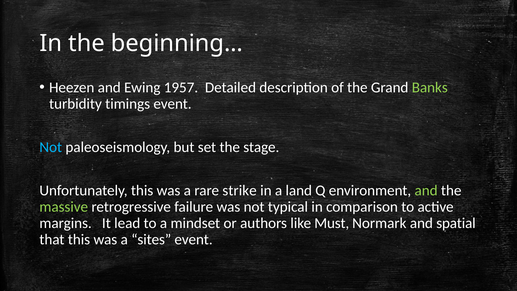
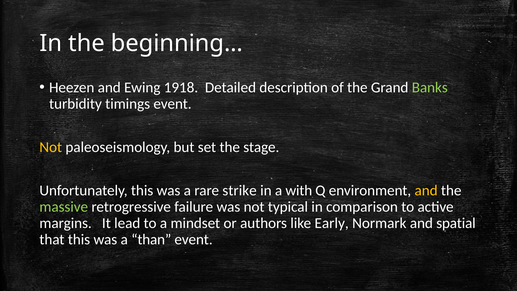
1957: 1957 -> 1918
Not at (51, 147) colour: light blue -> yellow
land: land -> with
and at (426, 190) colour: light green -> yellow
Must: Must -> Early
sites: sites -> than
